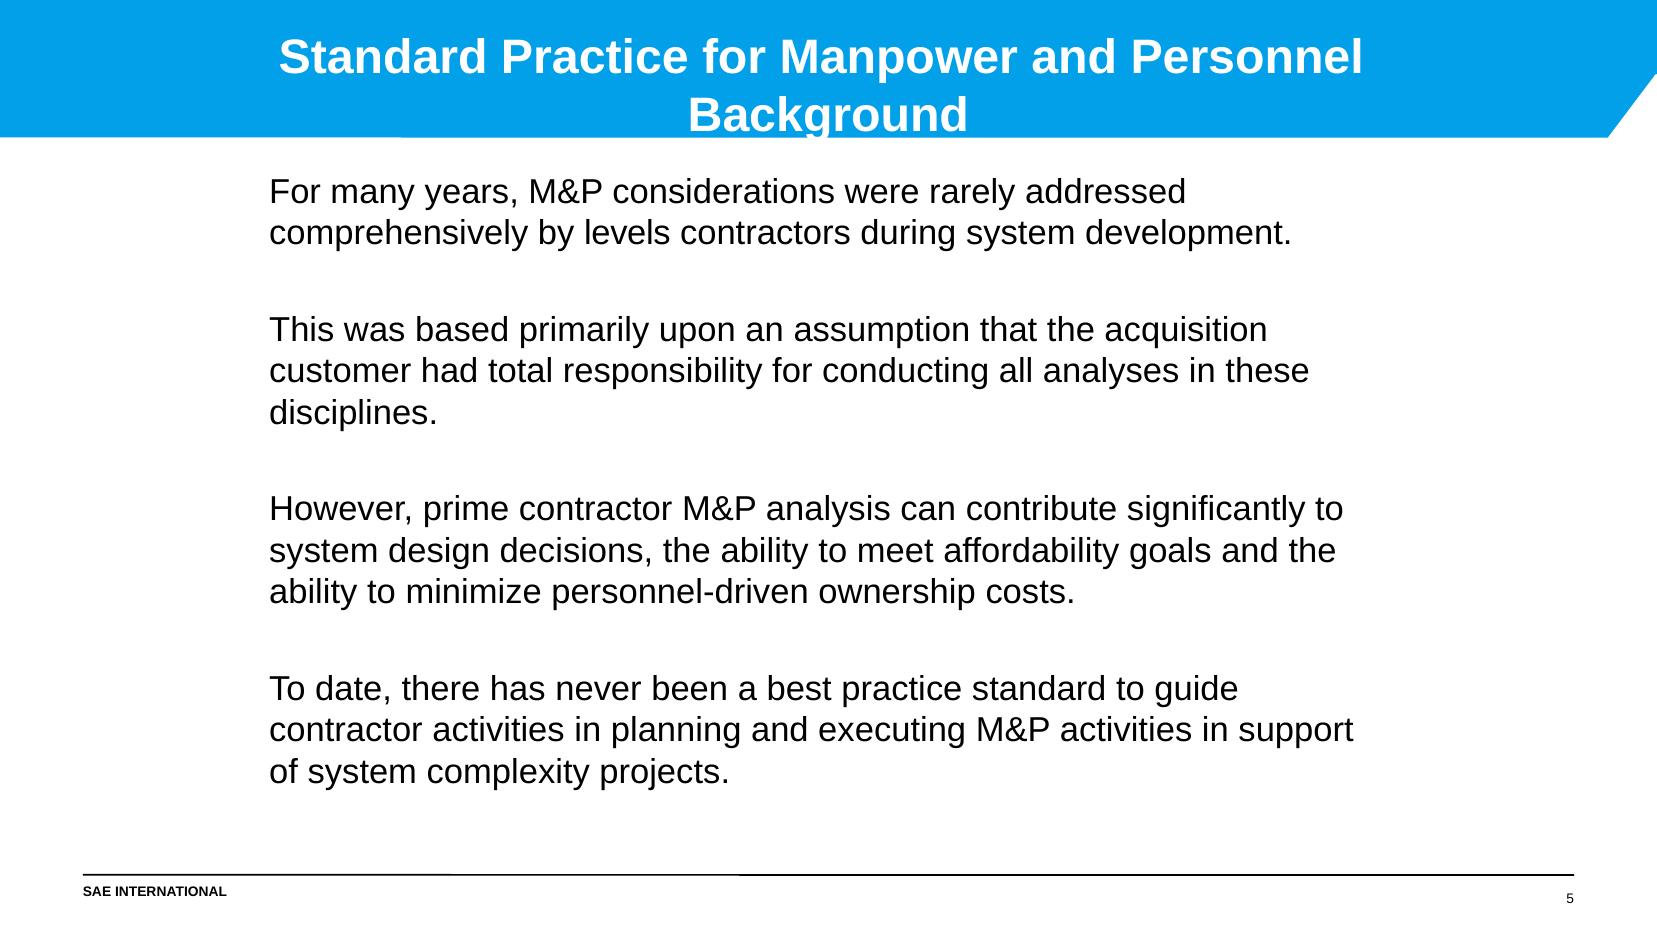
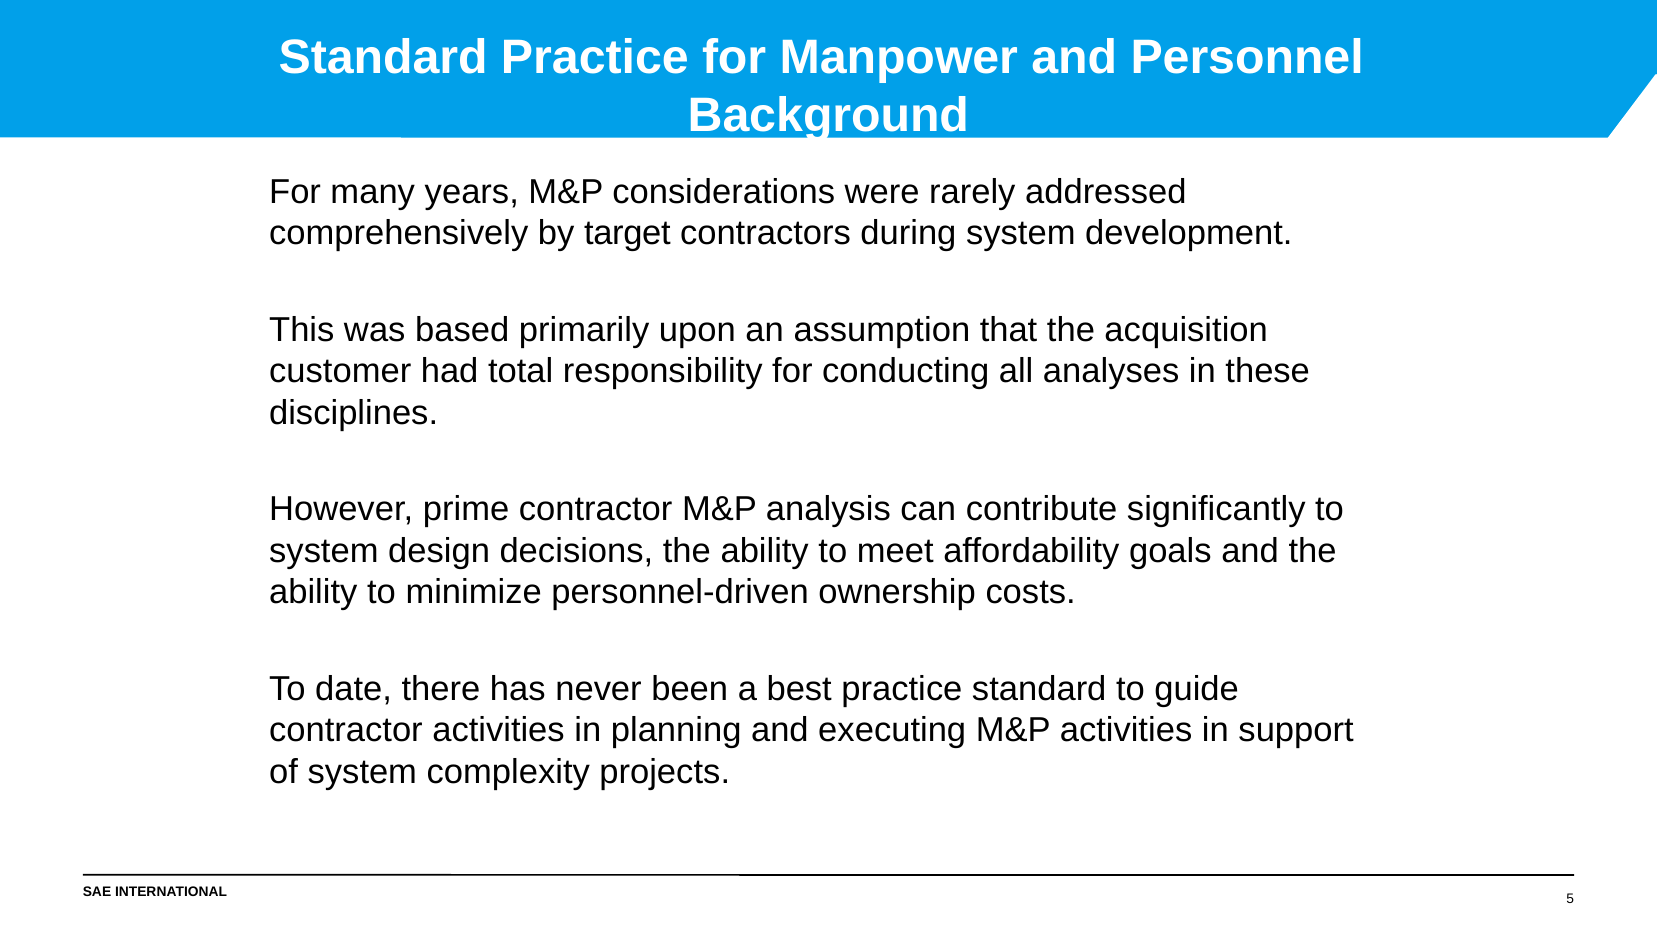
levels: levels -> target
